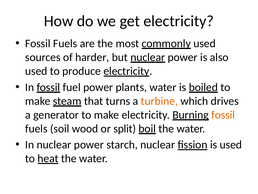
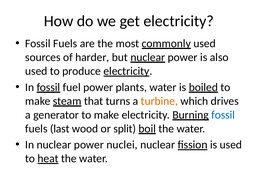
fossil at (223, 115) colour: orange -> blue
soil: soil -> last
starch: starch -> nuclei
